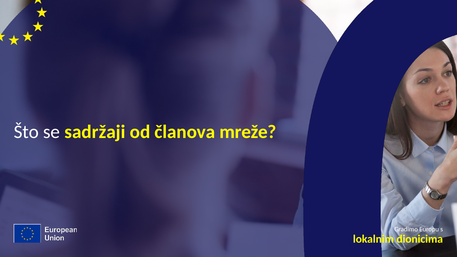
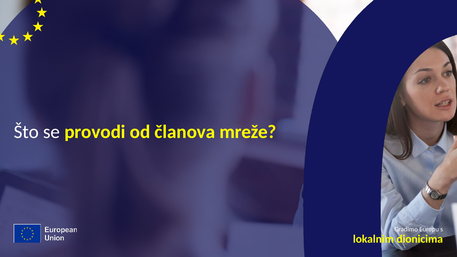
sadržaji: sadržaji -> provodi
